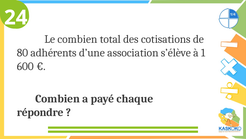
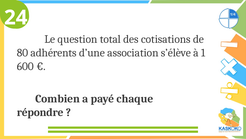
Le combien: combien -> question
